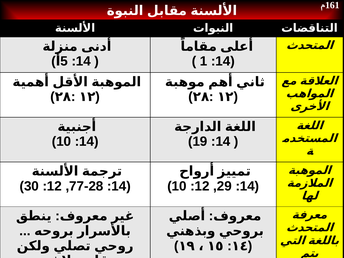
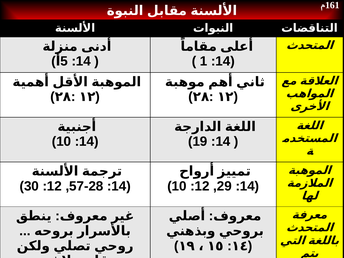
77-28: 77-28 -> 57-28
